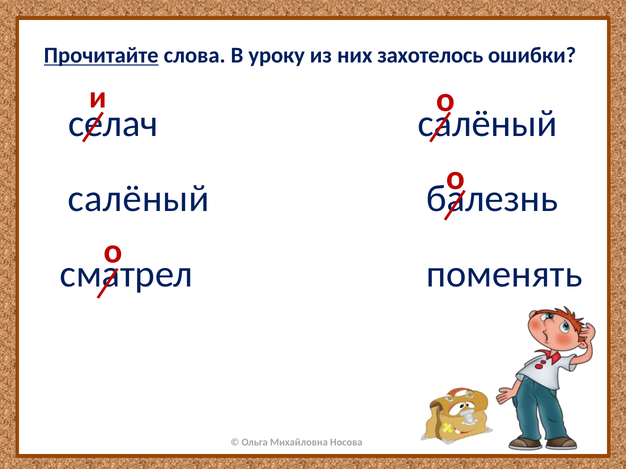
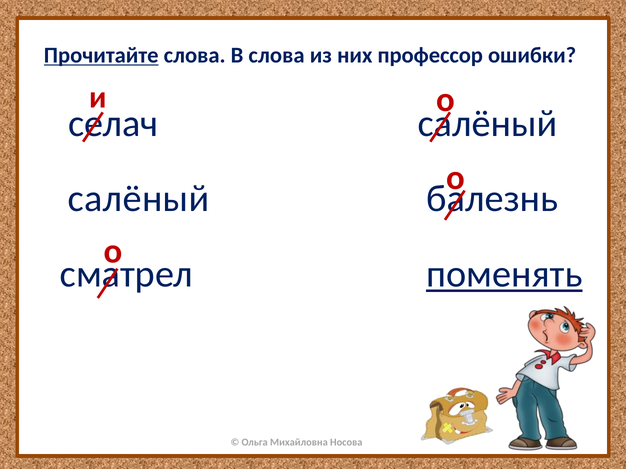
В уроку: уроку -> слова
захотелось: захотелось -> профессор
поменять underline: none -> present
